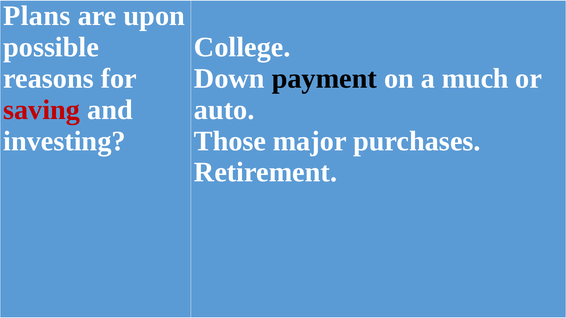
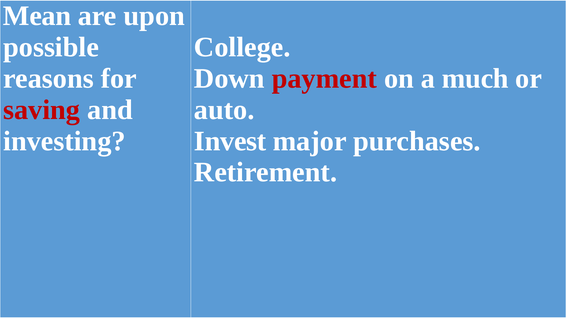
Plans: Plans -> Mean
payment colour: black -> red
Those: Those -> Invest
